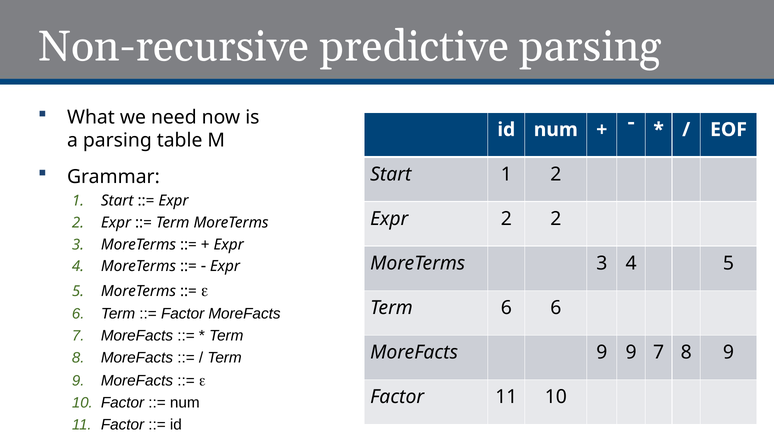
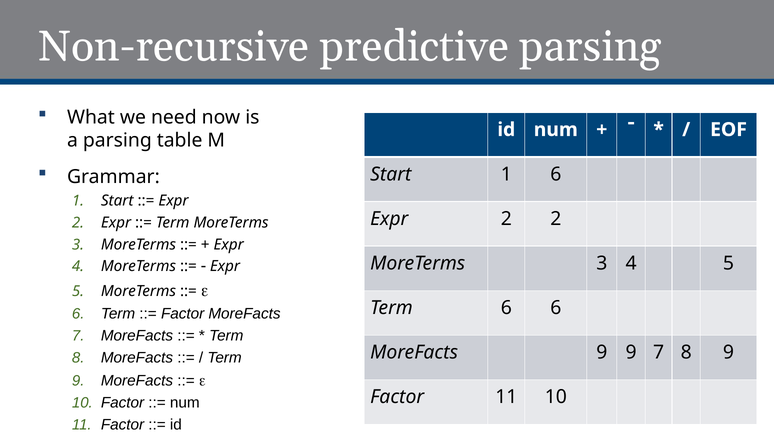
1 2: 2 -> 6
